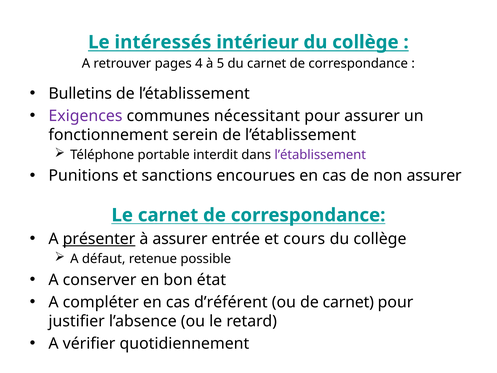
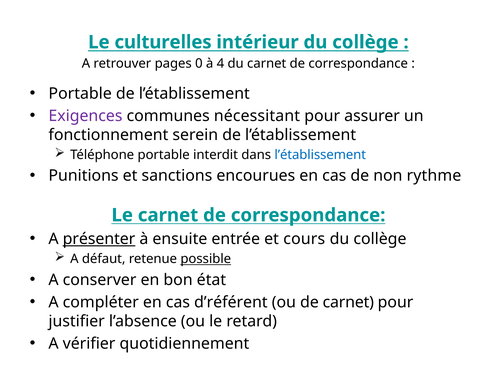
intéressés: intéressés -> culturelles
4: 4 -> 0
5: 5 -> 4
Bulletins at (80, 93): Bulletins -> Portable
l’établissement at (320, 155) colour: purple -> blue
non assurer: assurer -> rythme
à assurer: assurer -> ensuite
possible underline: none -> present
